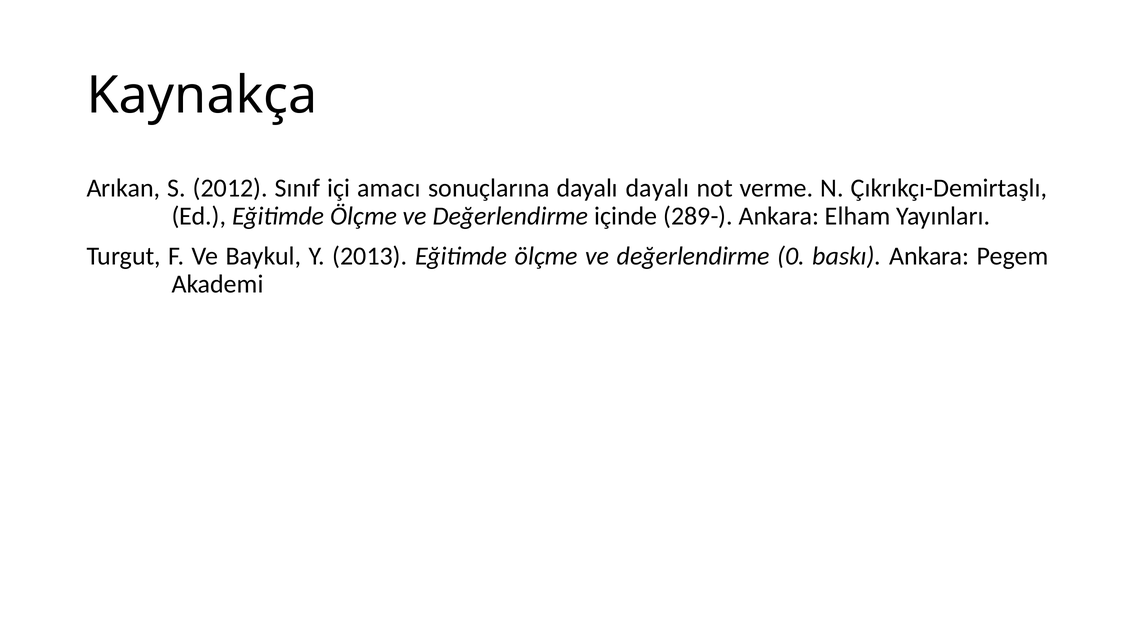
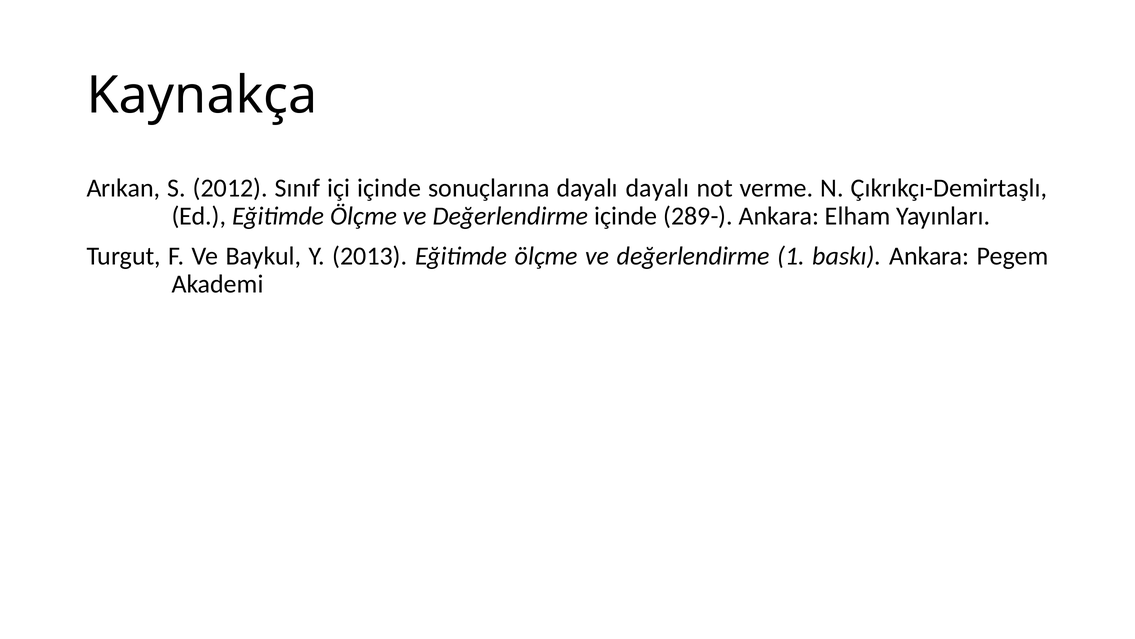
içi amacı: amacı -> içinde
0: 0 -> 1
